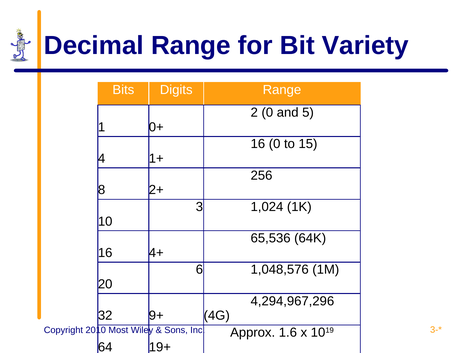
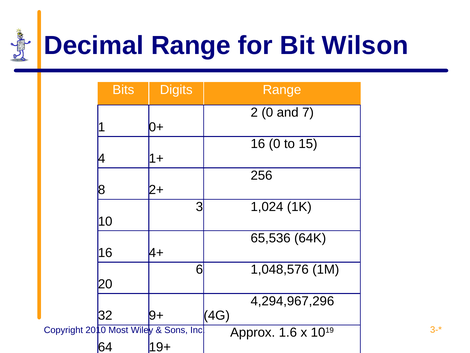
Variety: Variety -> Wilson
5: 5 -> 7
